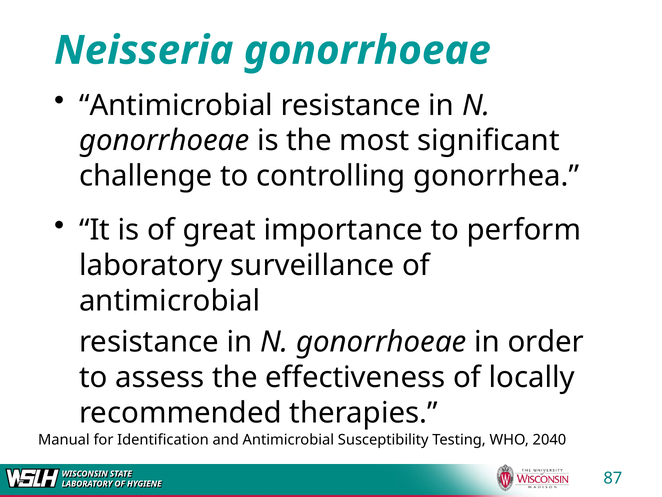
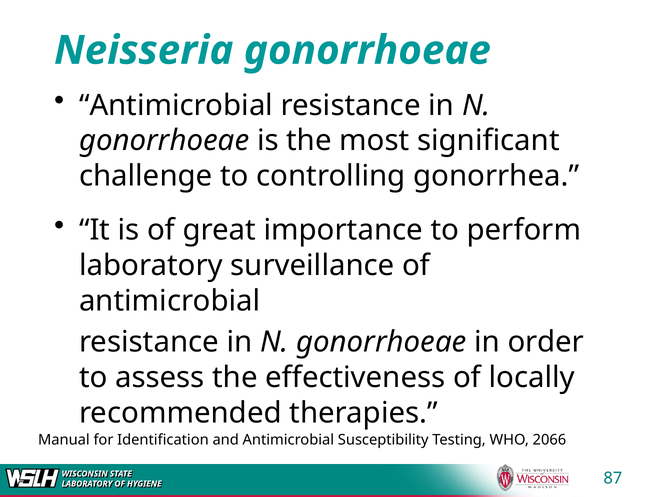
2040: 2040 -> 2066
